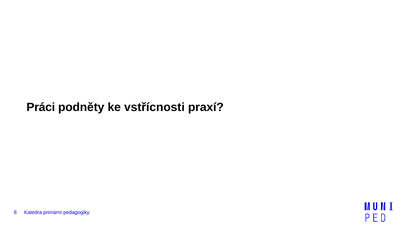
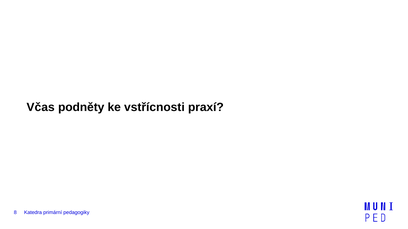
Práci: Práci -> Včas
